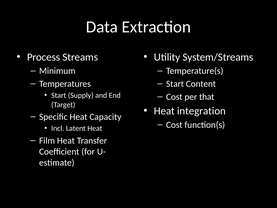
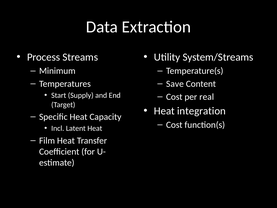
Start at (175, 84): Start -> Save
that: that -> real
